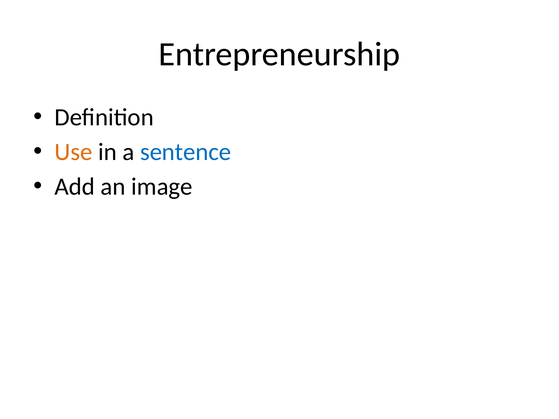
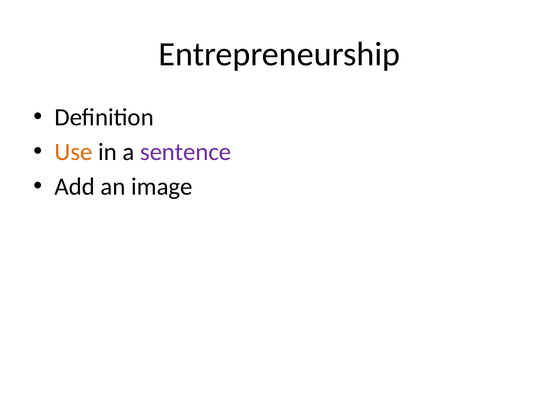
sentence colour: blue -> purple
